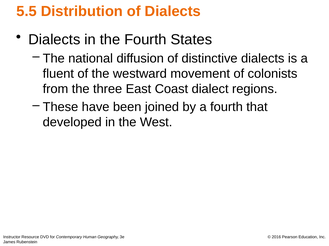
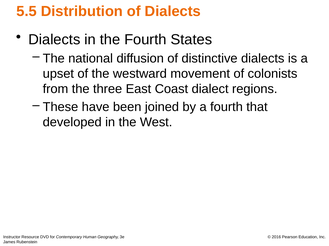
fluent: fluent -> upset
